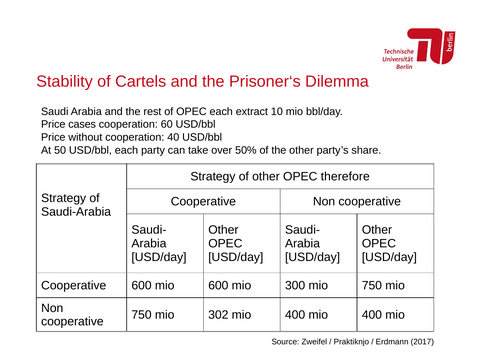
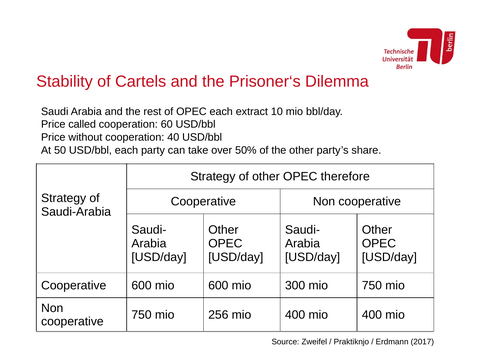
cases: cases -> called
302: 302 -> 256
